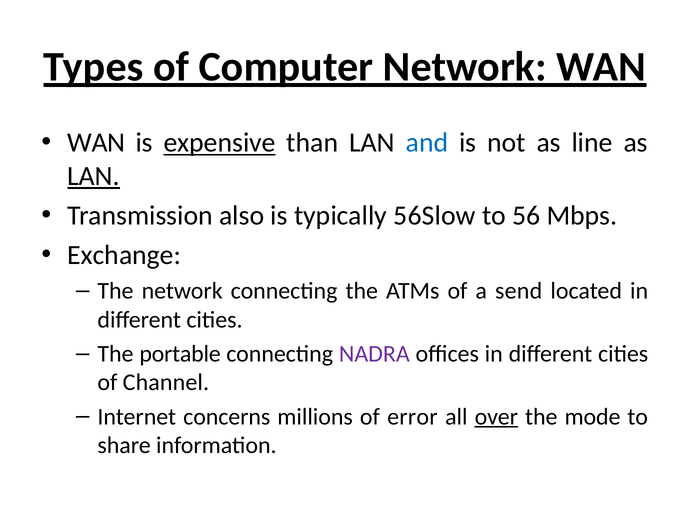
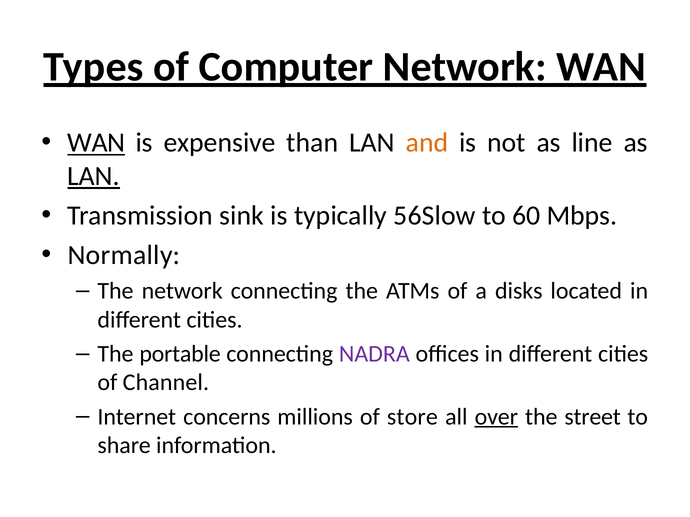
WAN at (96, 143) underline: none -> present
expensive underline: present -> none
and colour: blue -> orange
also: also -> sink
56: 56 -> 60
Exchange: Exchange -> Normally
send: send -> disks
error: error -> store
mode: mode -> street
